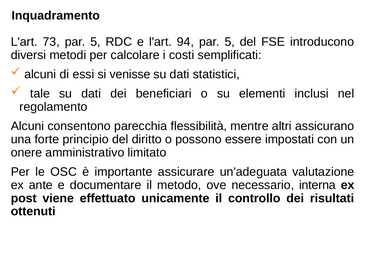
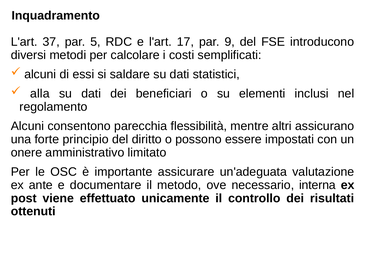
73: 73 -> 37
94: 94 -> 17
5 at (230, 42): 5 -> 9
venisse: venisse -> saldare
tale: tale -> alla
